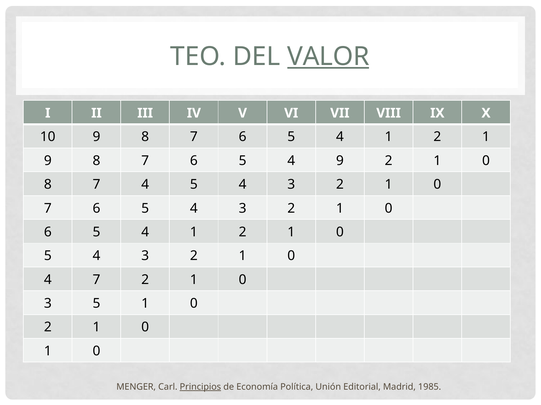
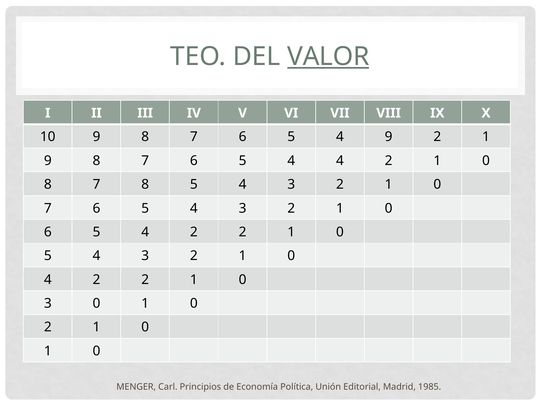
1 at (389, 137): 1 -> 9
4 9: 9 -> 4
7 4: 4 -> 8
1 at (194, 232): 1 -> 2
7 at (96, 280): 7 -> 2
3 5: 5 -> 0
Principios underline: present -> none
